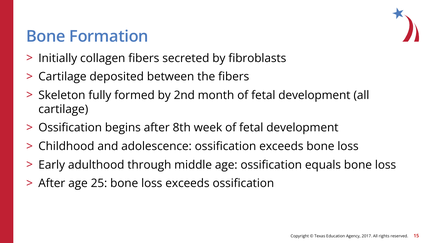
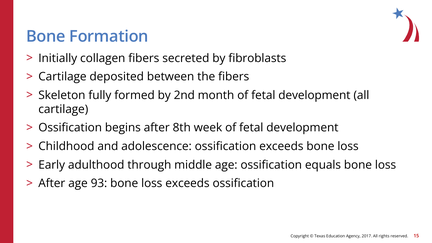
25: 25 -> 93
